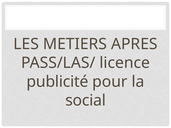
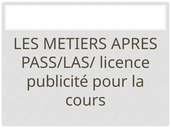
social: social -> cours
